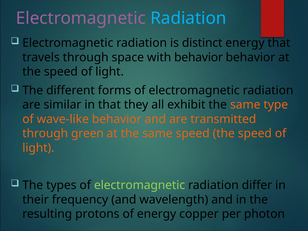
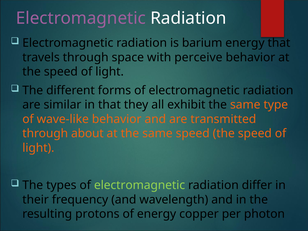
Radiation at (188, 18) colour: light blue -> white
distinct: distinct -> barium
with behavior: behavior -> perceive
green: green -> about
